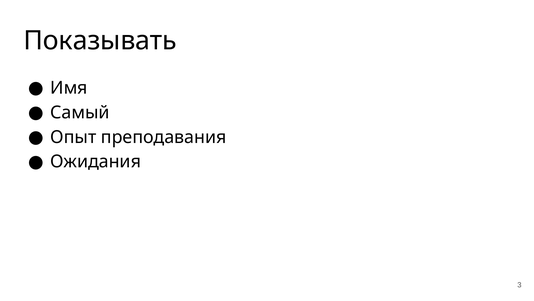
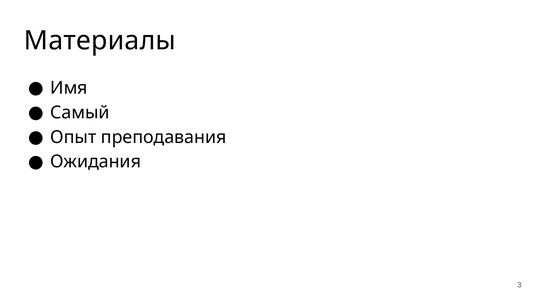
Показывать: Показывать -> Материалы
